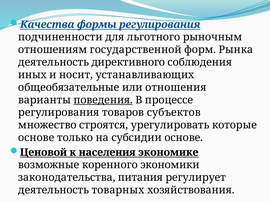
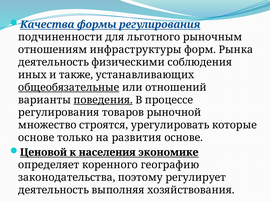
государственной: государственной -> инфраструктуры
директивного: директивного -> физическими
носит: носит -> также
общеобязательные underline: none -> present
отношения: отношения -> отношений
субъектов: субъектов -> рыночной
субсидии: субсидии -> развития
возможные: возможные -> определяет
экономики: экономики -> географию
питания: питания -> поэтому
товарных: товарных -> выполняя
